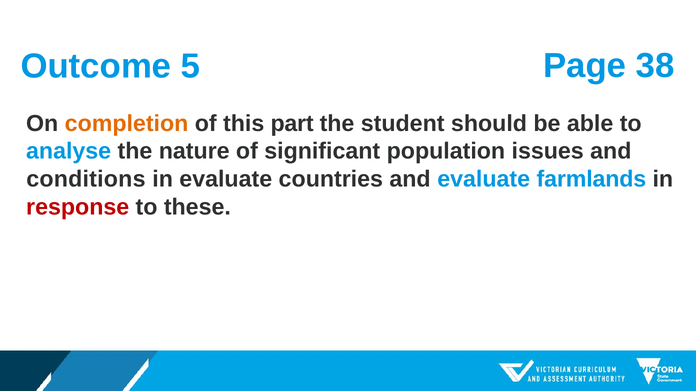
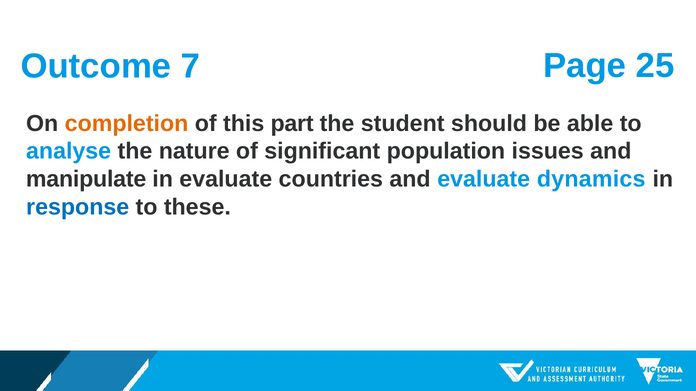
38: 38 -> 25
5: 5 -> 7
conditions: conditions -> manipulate
farmlands: farmlands -> dynamics
response colour: red -> blue
